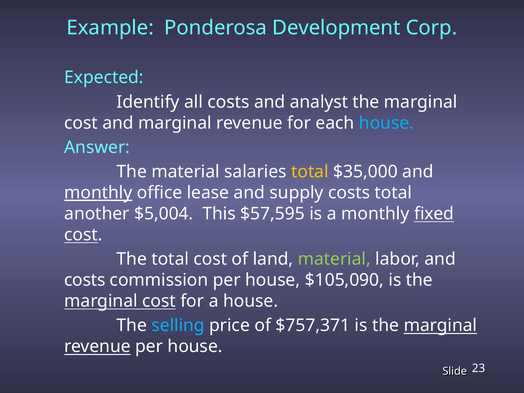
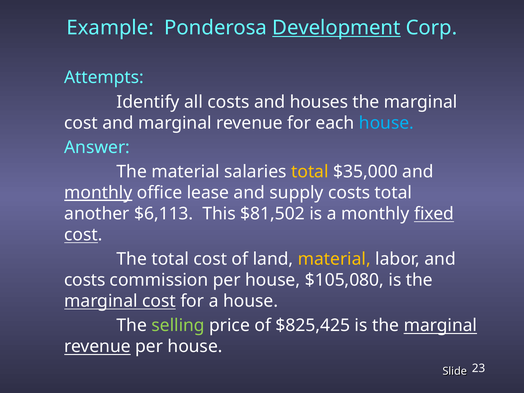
Development underline: none -> present
Expected: Expected -> Attempts
analyst: analyst -> houses
$5,004: $5,004 -> $6,113
$57,595: $57,595 -> $81,502
material at (334, 259) colour: light green -> yellow
$105,090: $105,090 -> $105,080
selling colour: light blue -> light green
$757,371: $757,371 -> $825,425
